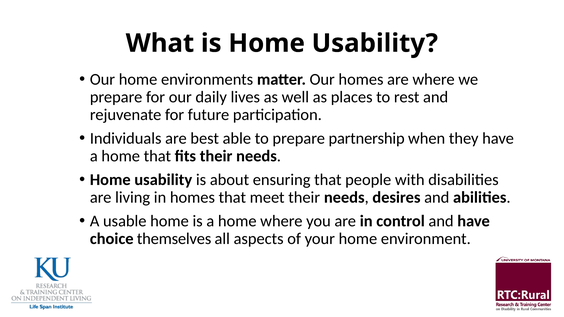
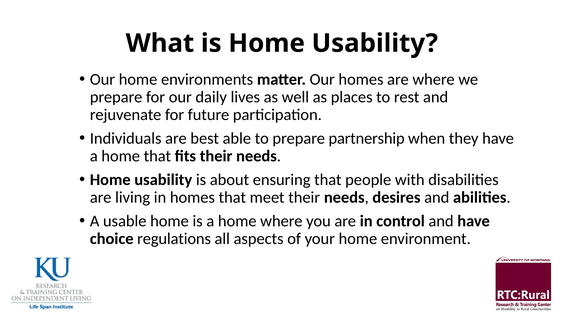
themselves: themselves -> regulations
